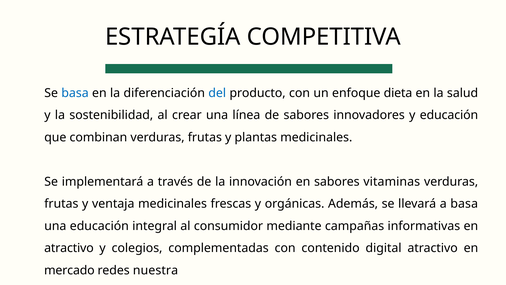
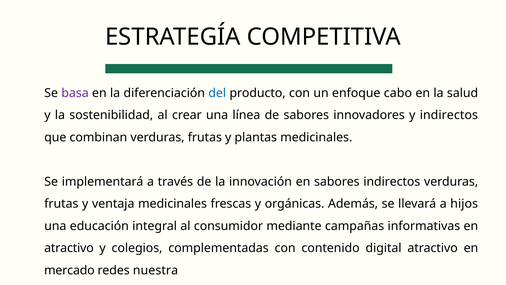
basa at (75, 93) colour: blue -> purple
dieta: dieta -> cabo
y educación: educación -> indirectos
sabores vitaminas: vitaminas -> indirectos
a basa: basa -> hijos
